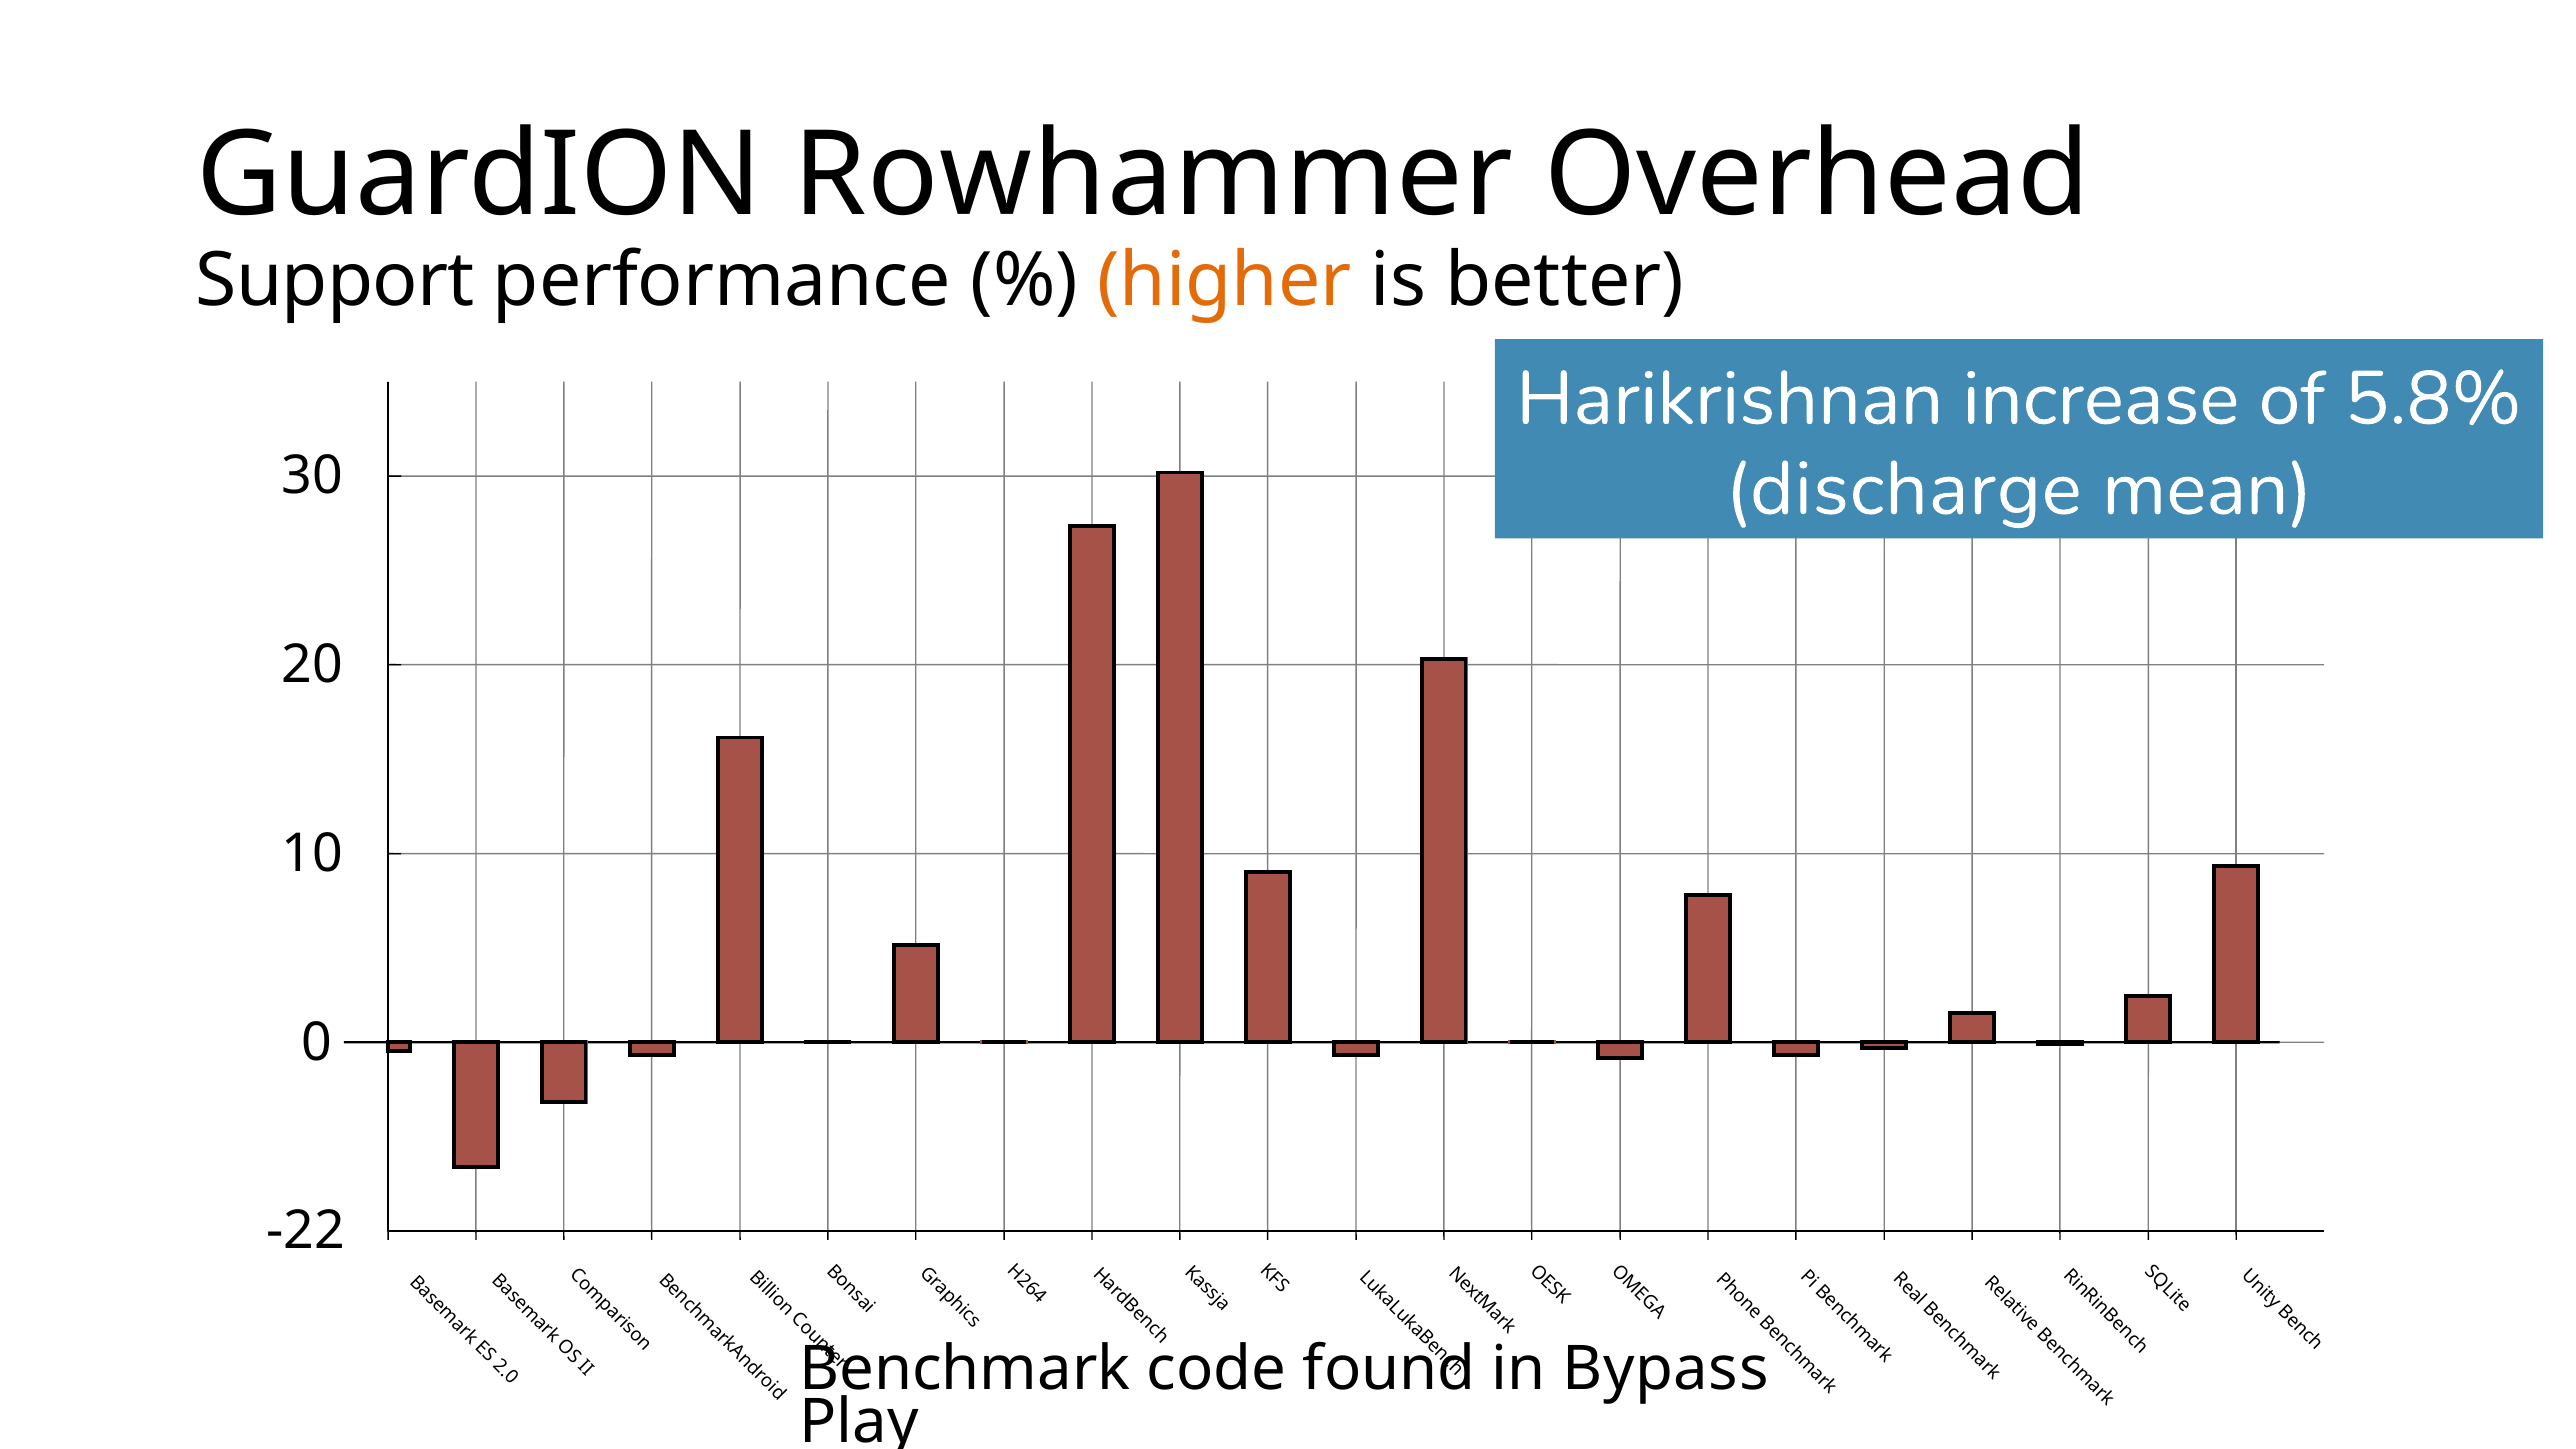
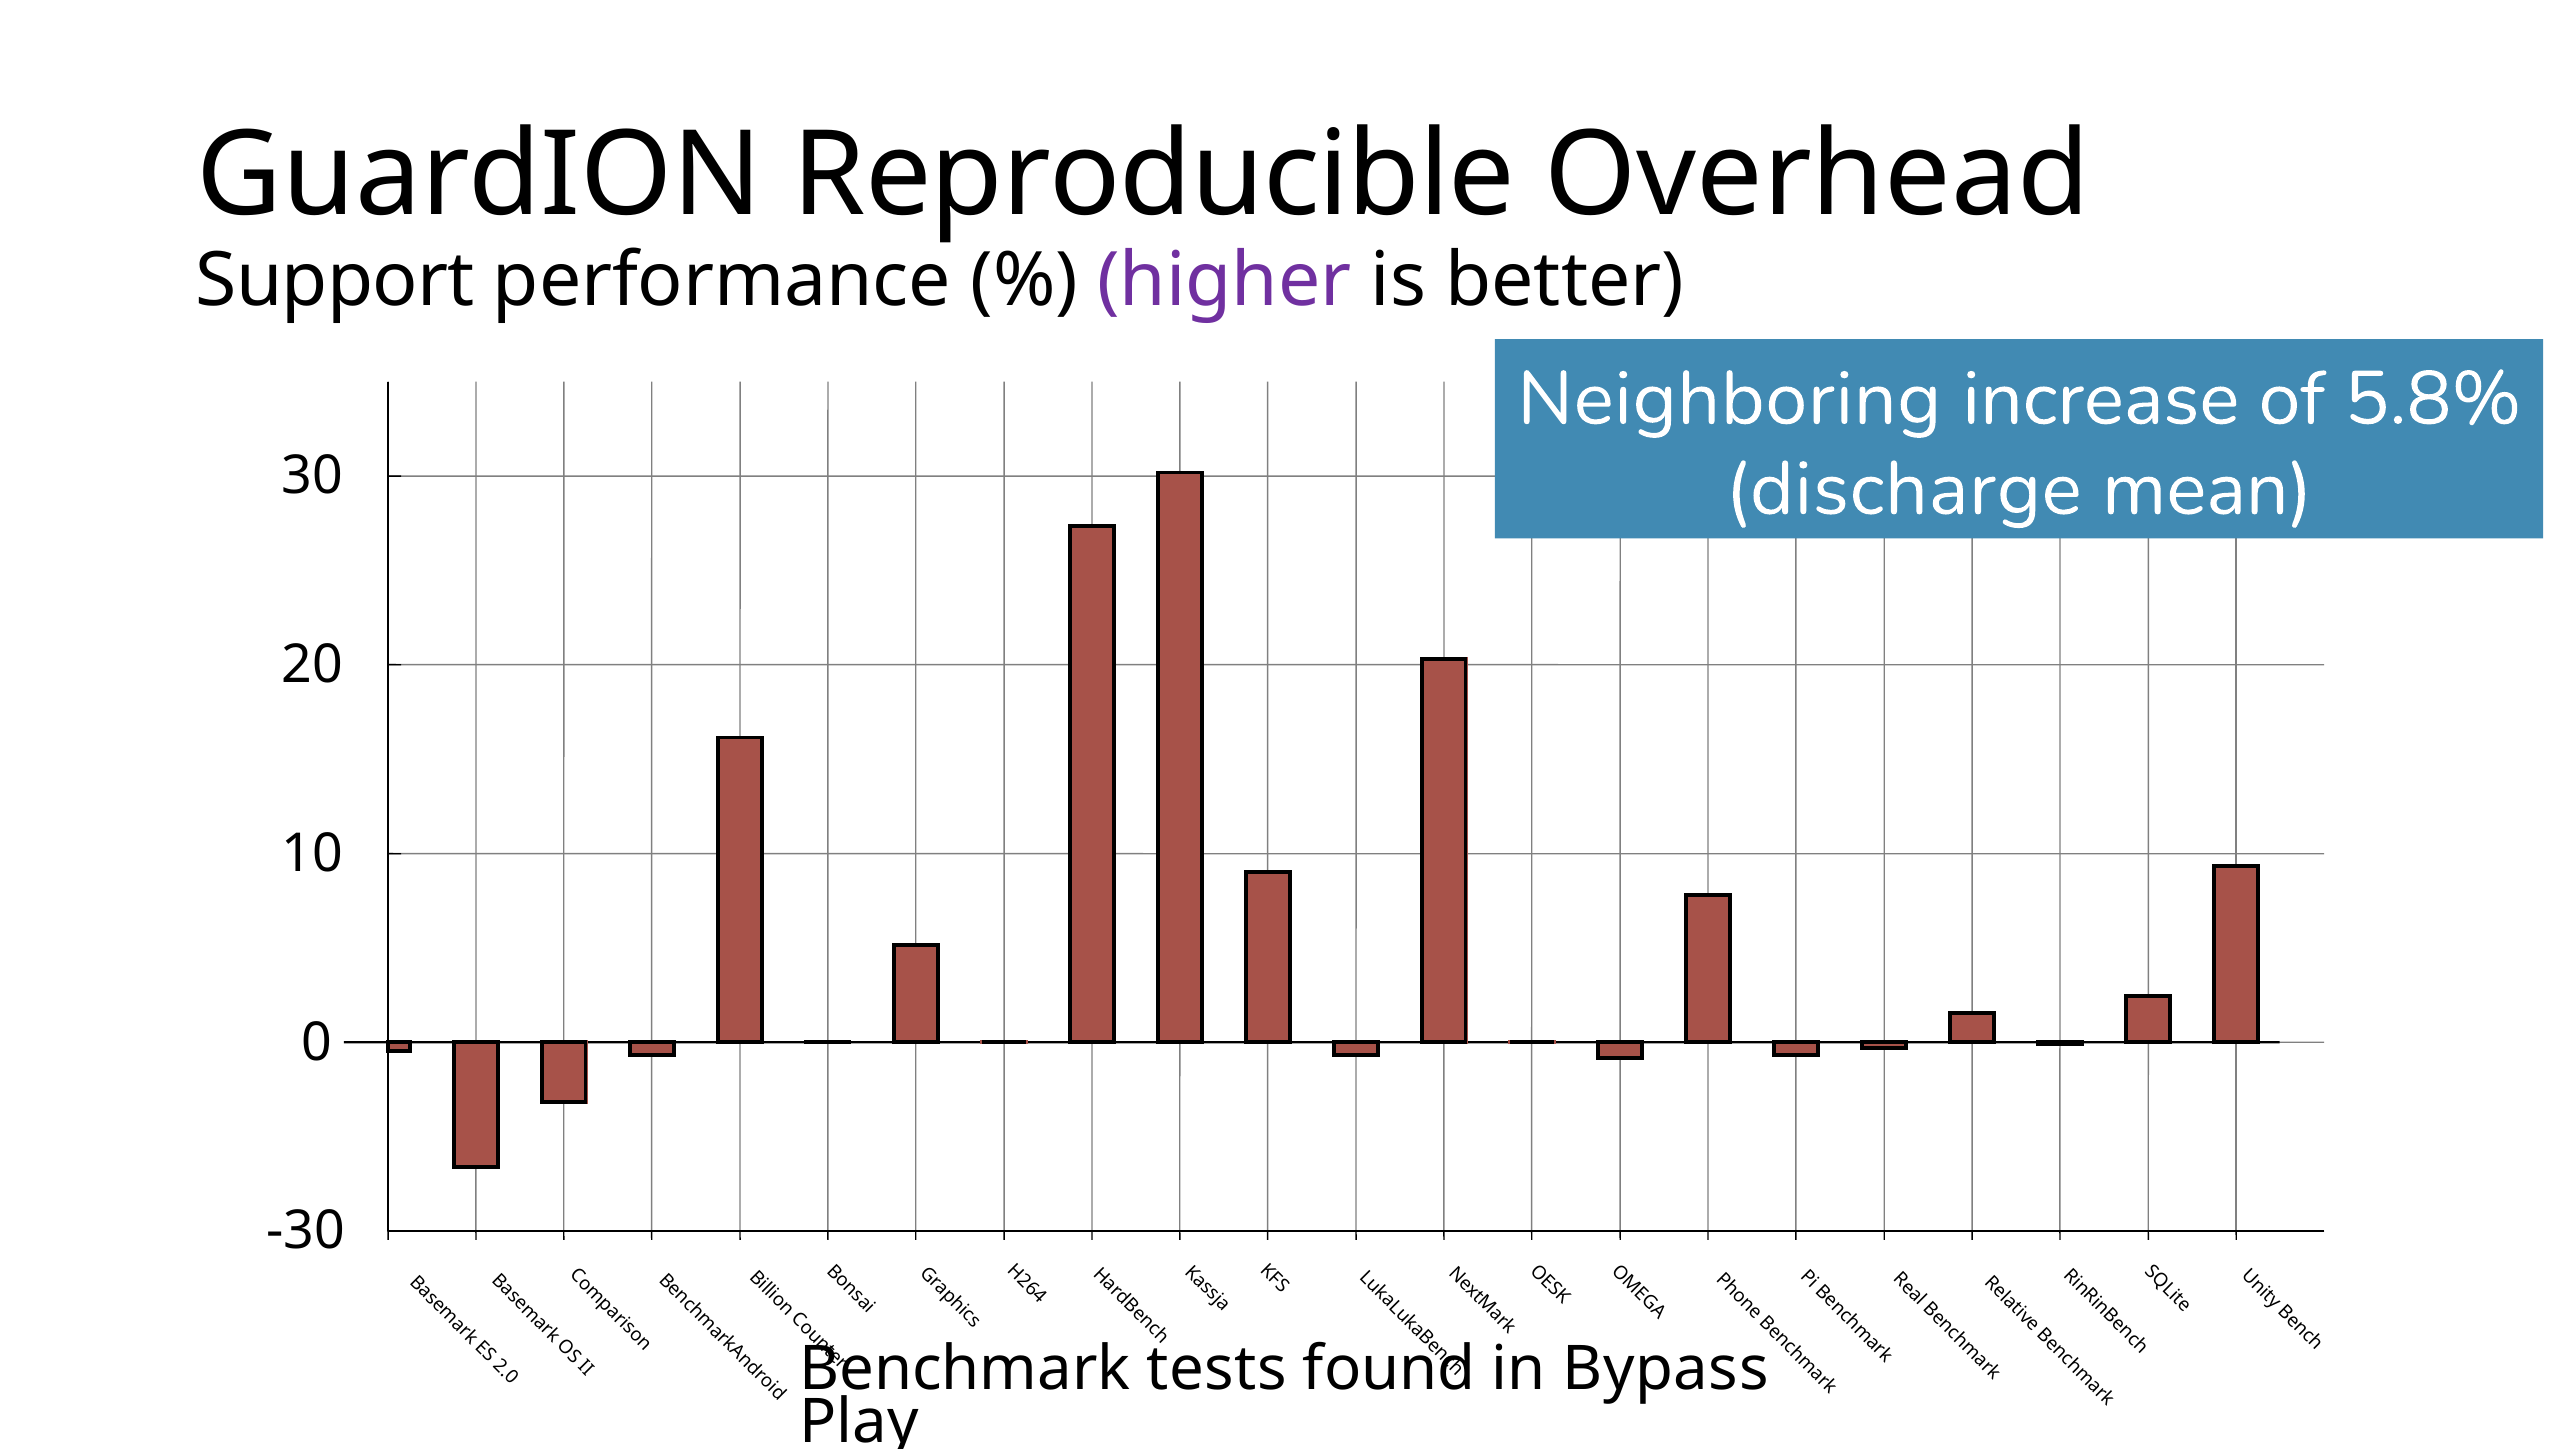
Rowhammer: Rowhammer -> Reproducible
higher colour: orange -> purple
Harikrishnan: Harikrishnan -> Neighboring
-22: -22 -> -30
code: code -> tests
